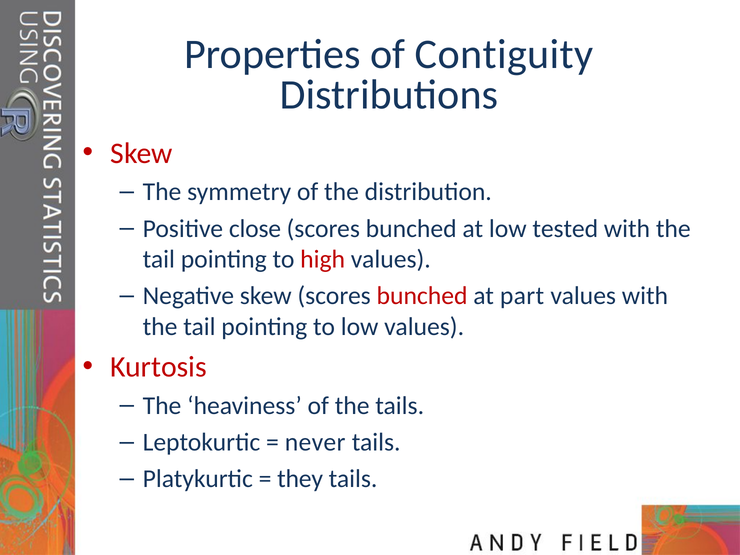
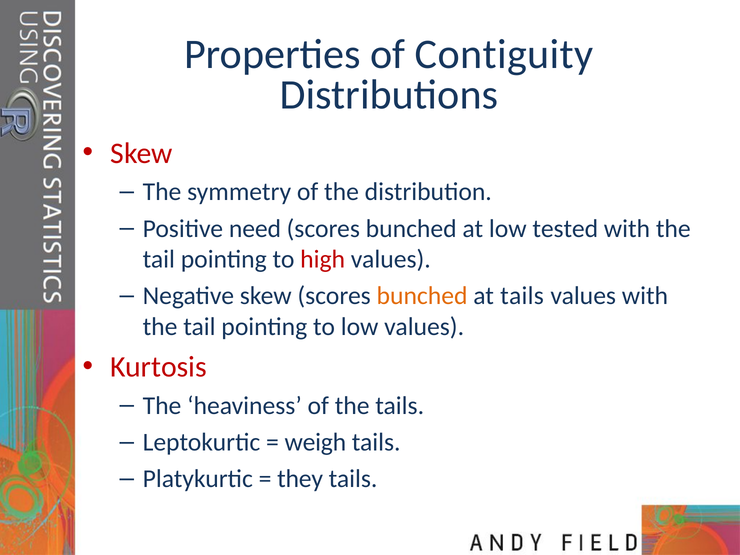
close: close -> need
bunched at (422, 296) colour: red -> orange
at part: part -> tails
never: never -> weigh
